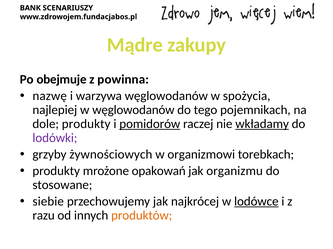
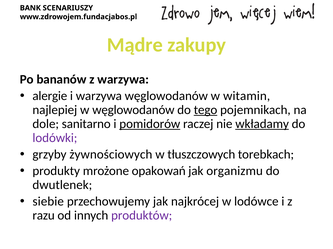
obejmuje: obejmuje -> bananów
z powinna: powinna -> warzywa
nazwę: nazwę -> alergie
spożycia: spożycia -> witamin
tego underline: none -> present
dole produkty: produkty -> sanitarno
organizmowi: organizmowi -> tłuszczowych
stosowane: stosowane -> dwutlenek
lodówce underline: present -> none
produktów colour: orange -> purple
